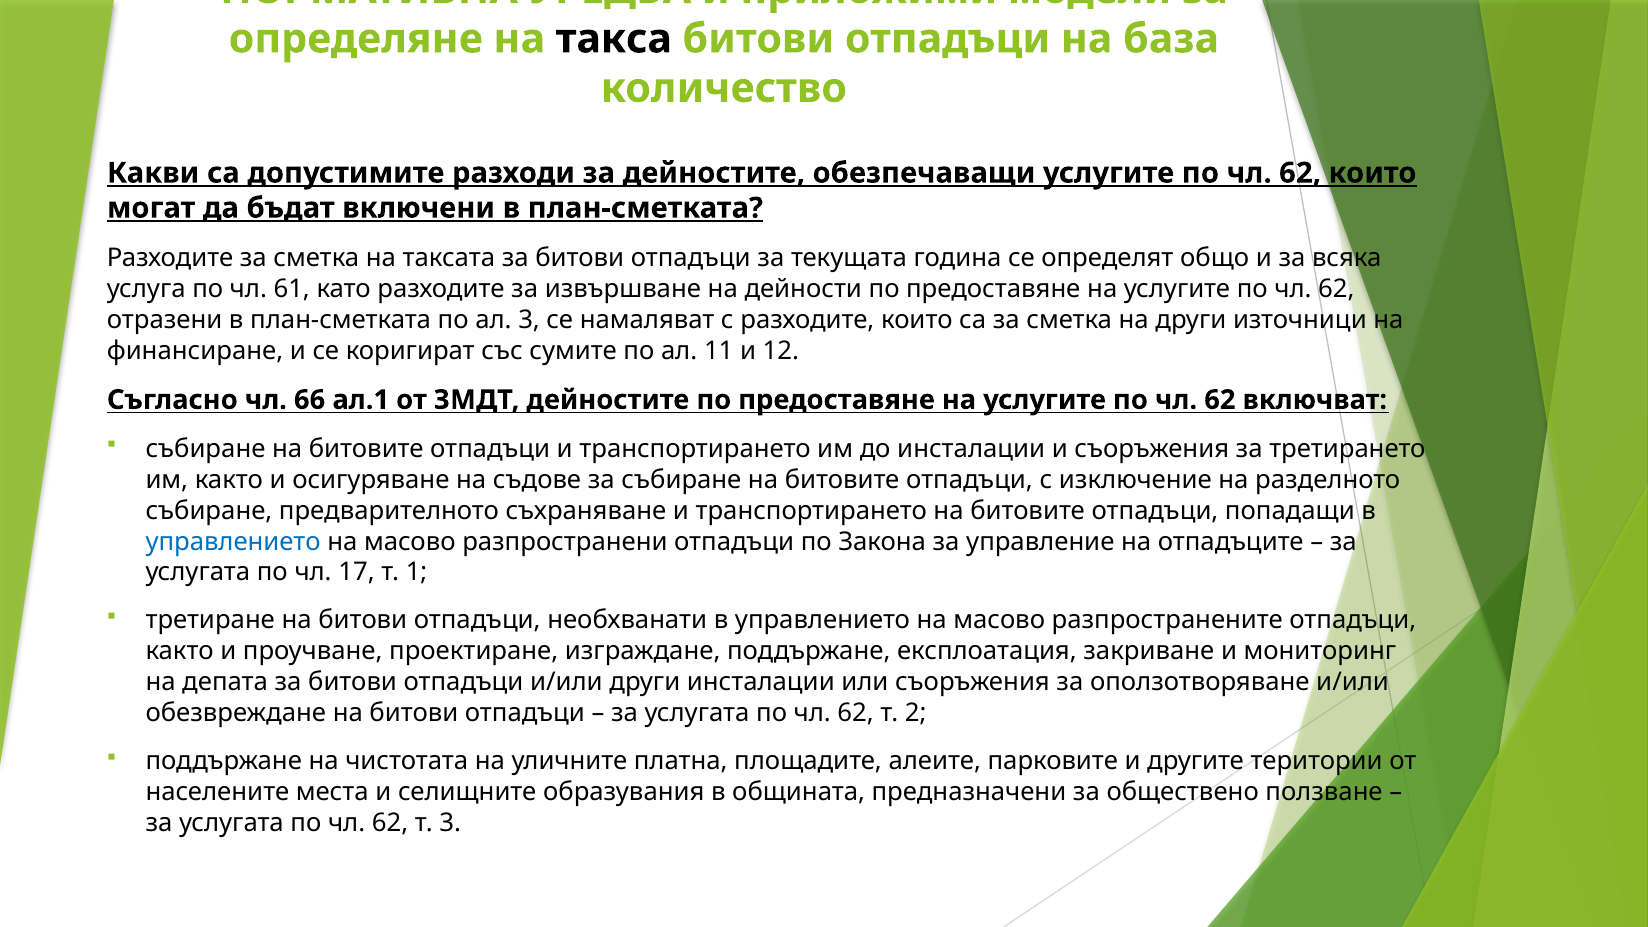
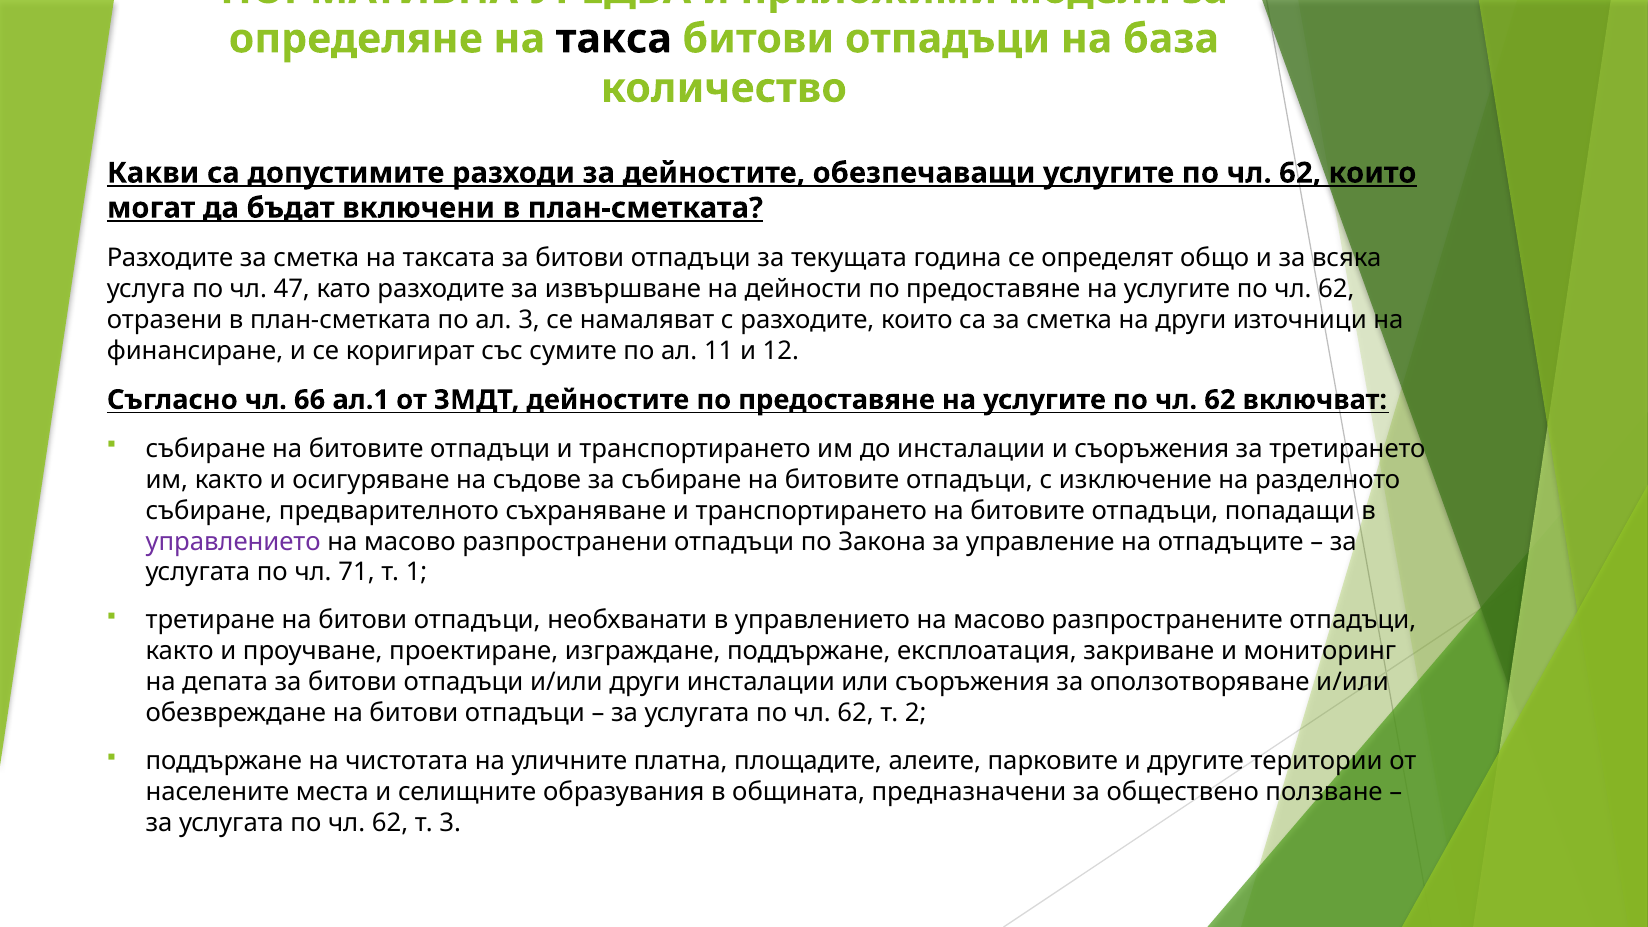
61: 61 -> 47
управлението at (233, 542) colour: blue -> purple
17: 17 -> 71
